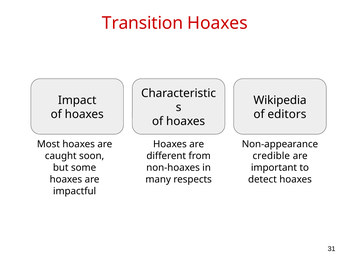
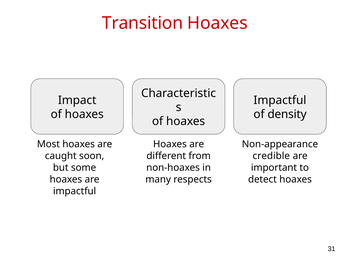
Wikipedia at (280, 100): Wikipedia -> Impactful
editors: editors -> density
